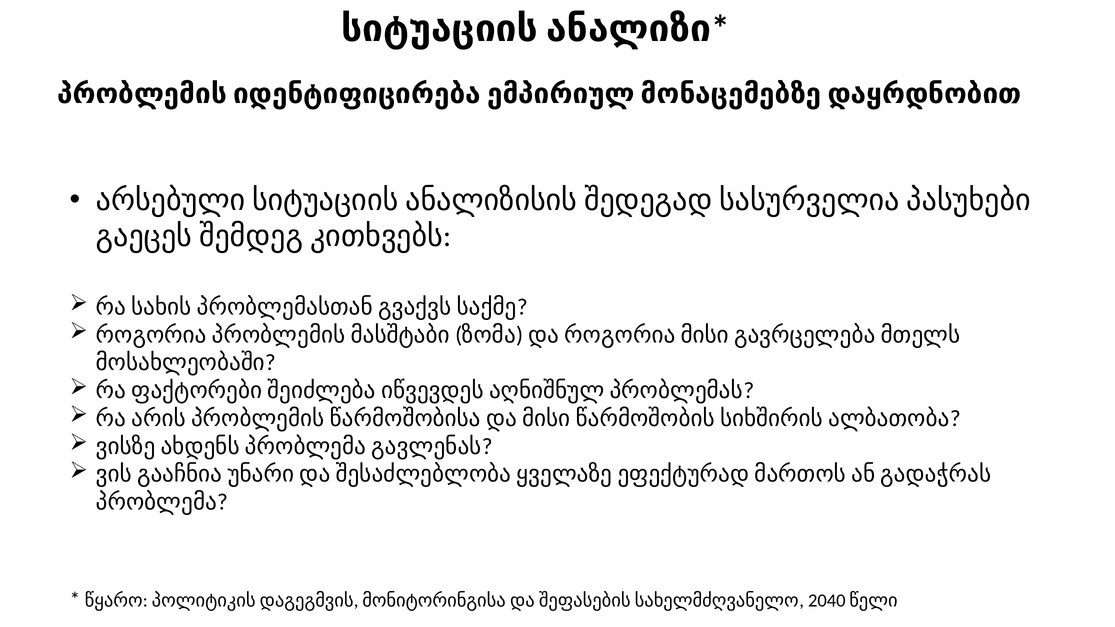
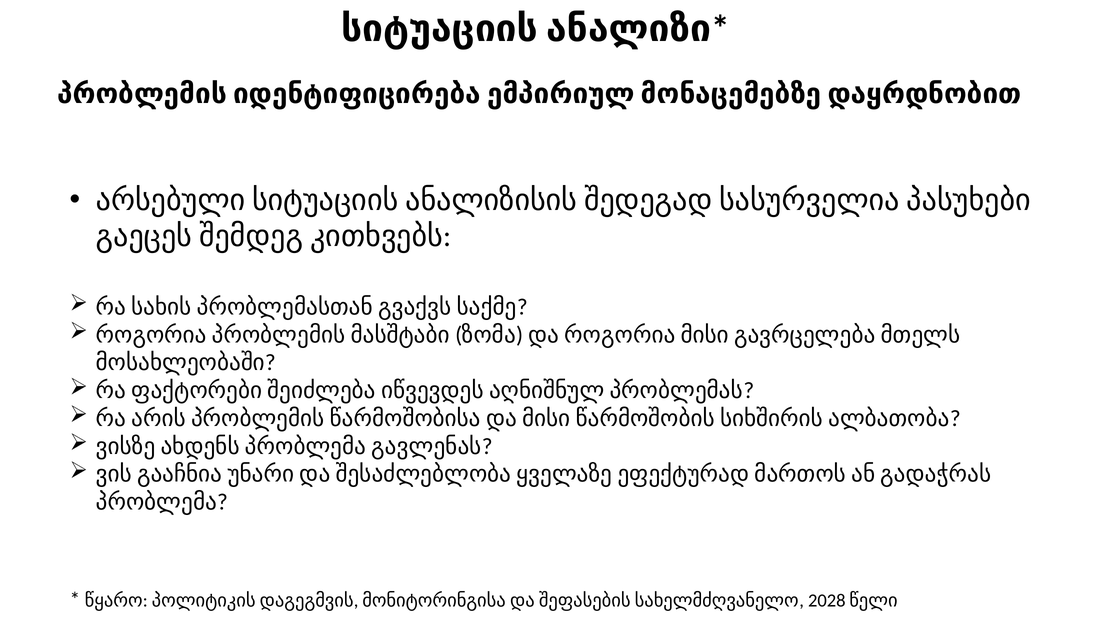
2040: 2040 -> 2028
